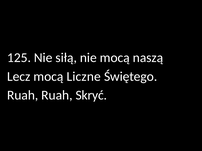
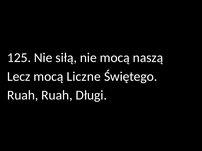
Skryć: Skryć -> Długi
